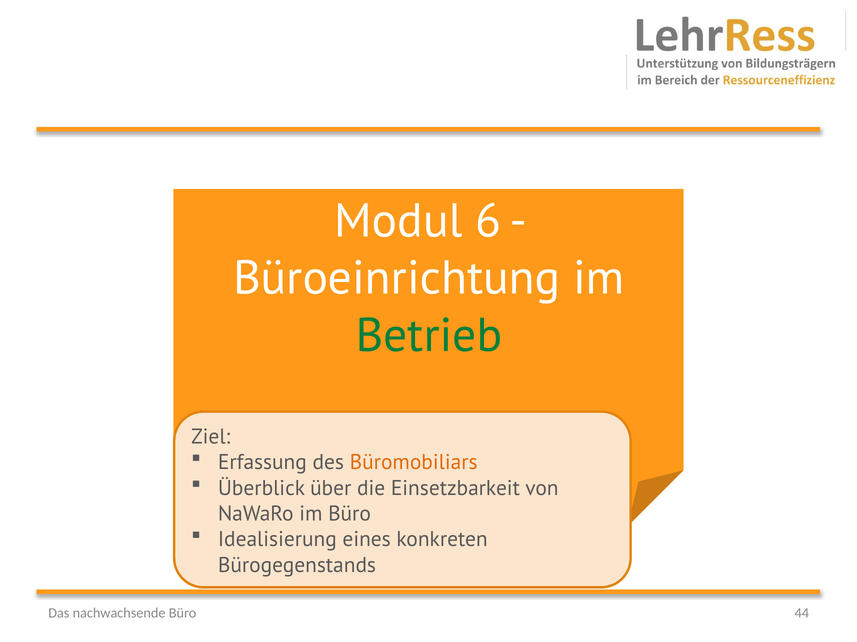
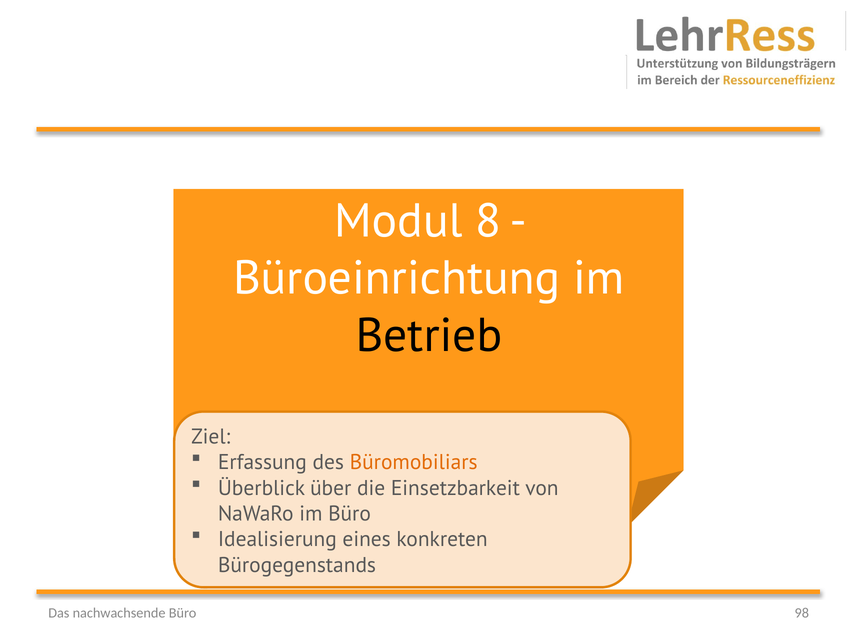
6: 6 -> 8
Betrieb colour: green -> black
44: 44 -> 98
